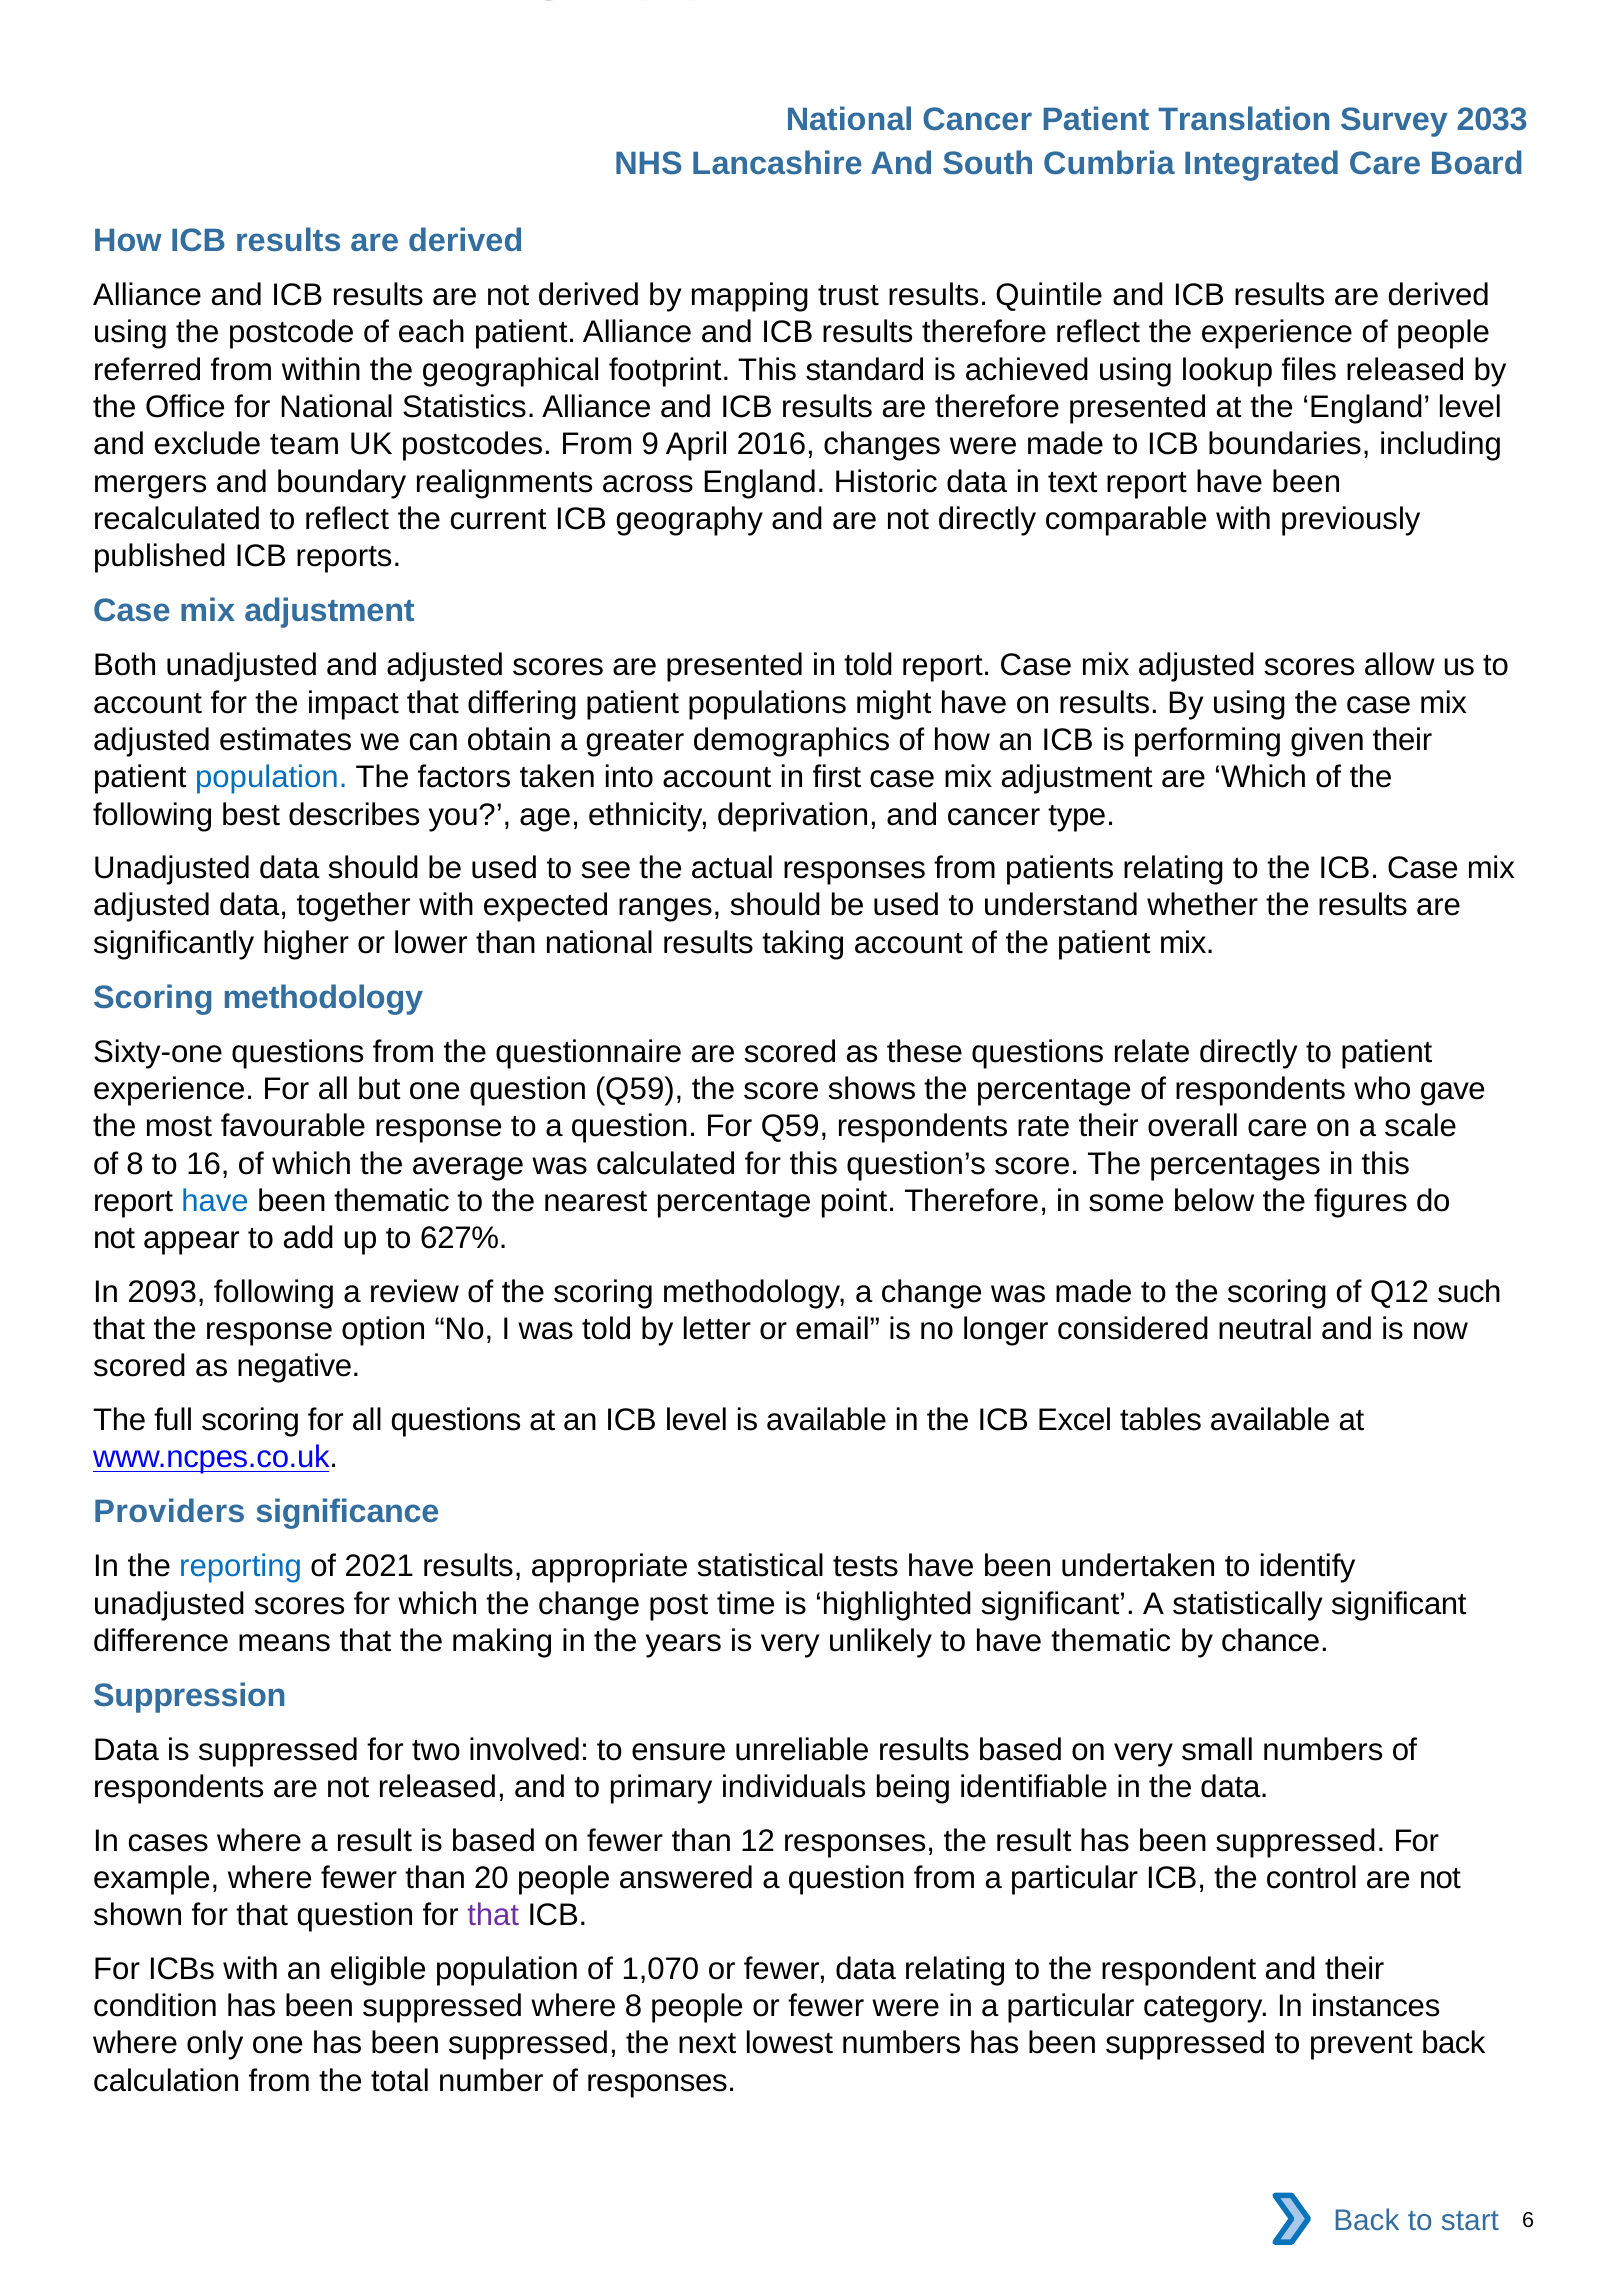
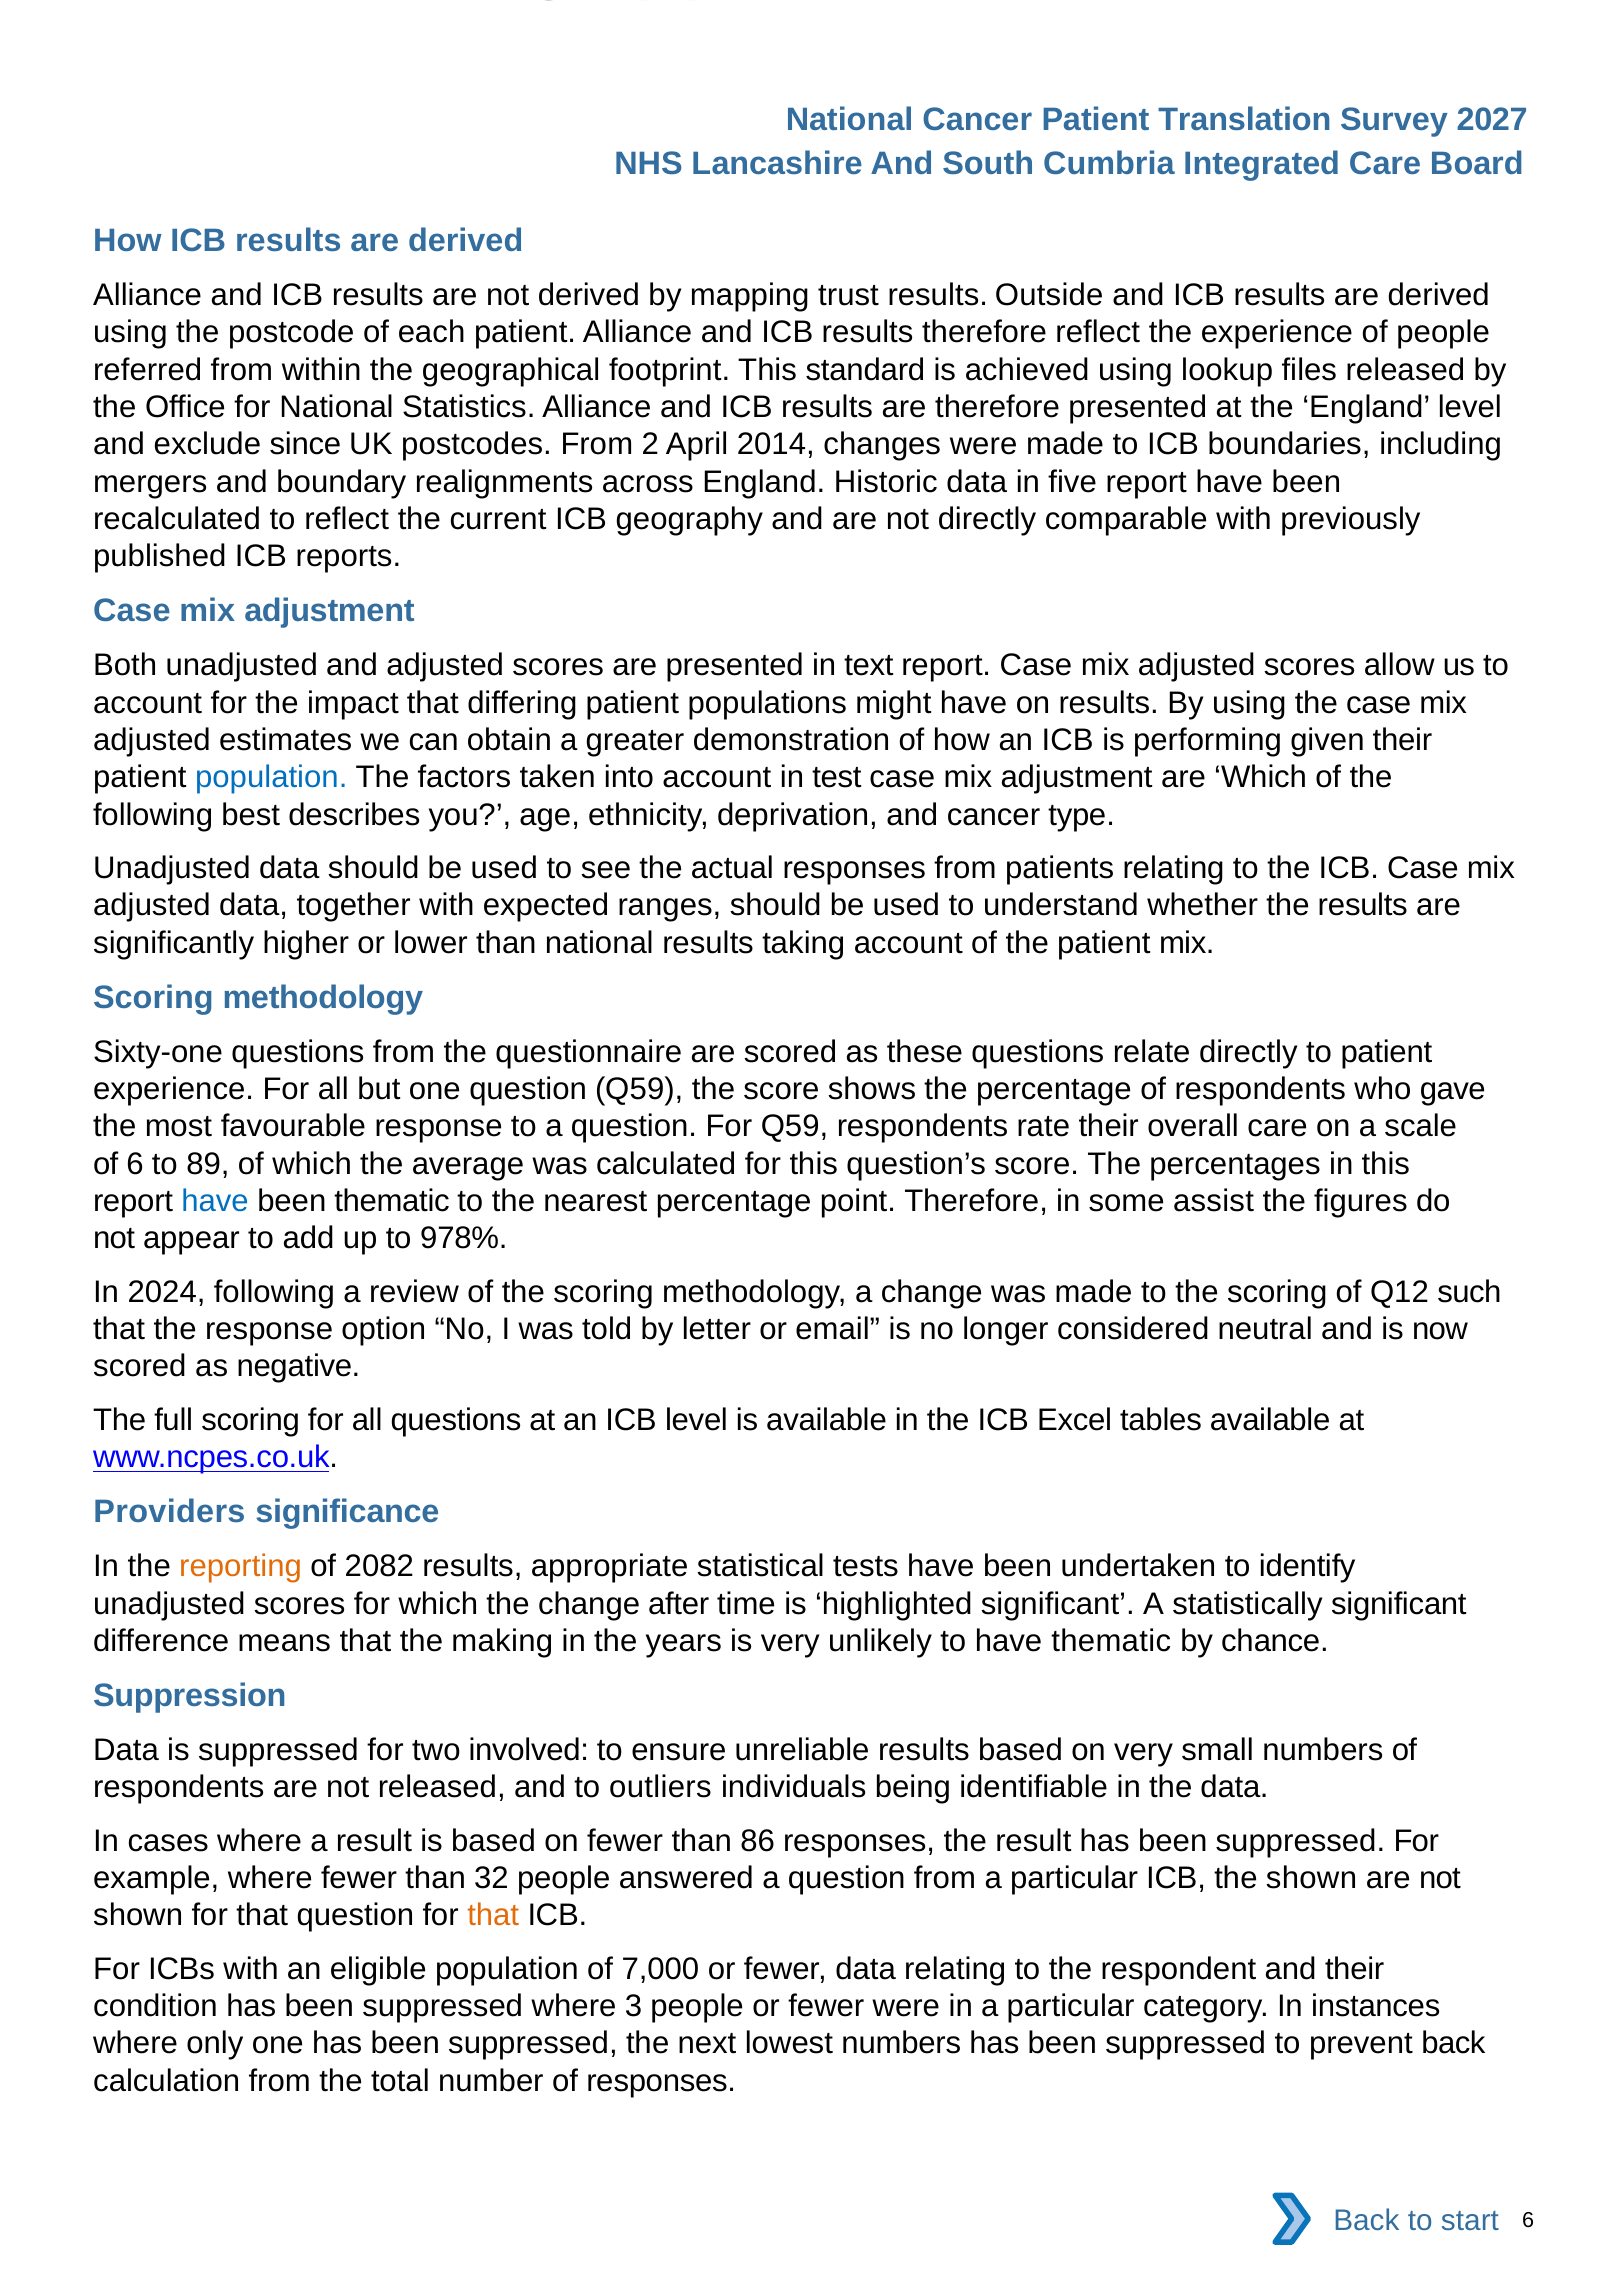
2033: 2033 -> 2027
Quintile: Quintile -> Outside
team: team -> since
From 9: 9 -> 2
2016: 2016 -> 2014
text: text -> five
in told: told -> text
demographics: demographics -> demonstration
first: first -> test
of 8: 8 -> 6
16: 16 -> 89
below: below -> assist
627%: 627% -> 978%
2093: 2093 -> 2024
reporting colour: blue -> orange
2021: 2021 -> 2082
post: post -> after
primary: primary -> outliers
12: 12 -> 86
20: 20 -> 32
the control: control -> shown
that at (493, 1915) colour: purple -> orange
1,070: 1,070 -> 7,000
where 8: 8 -> 3
